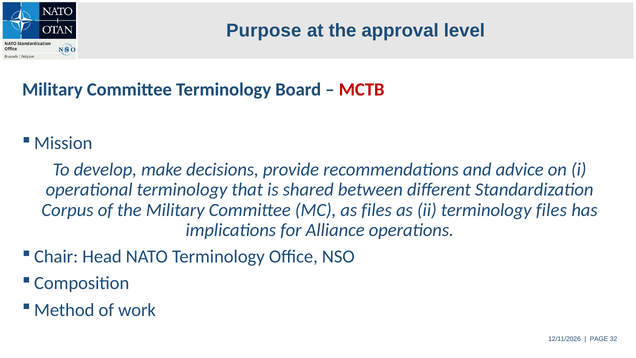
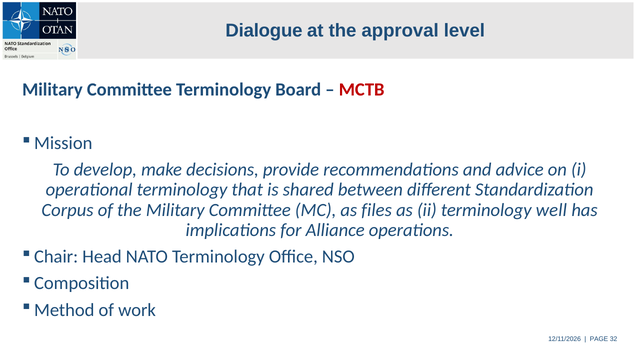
Purpose: Purpose -> Dialogue
terminology files: files -> well
